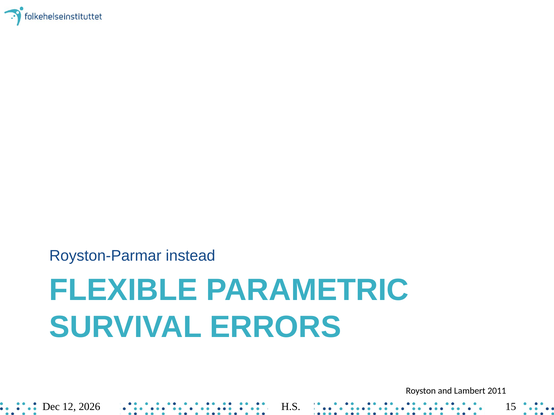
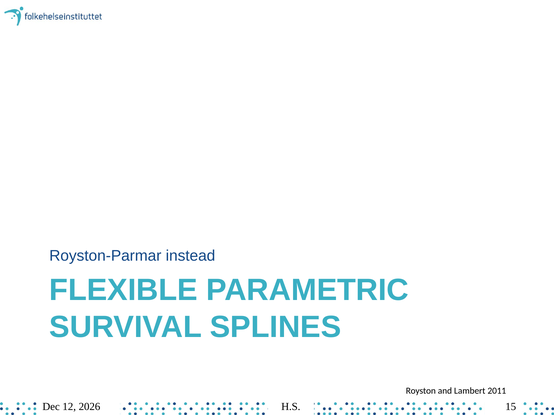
ERRORS: ERRORS -> SPLINES
